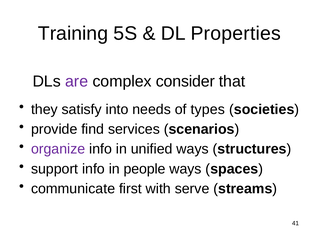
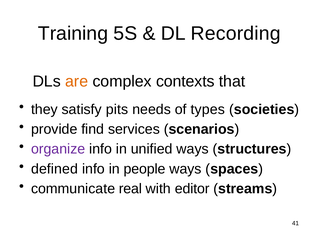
Properties: Properties -> Recording
are colour: purple -> orange
consider: consider -> contexts
into: into -> pits
support: support -> defined
first: first -> real
serve: serve -> editor
